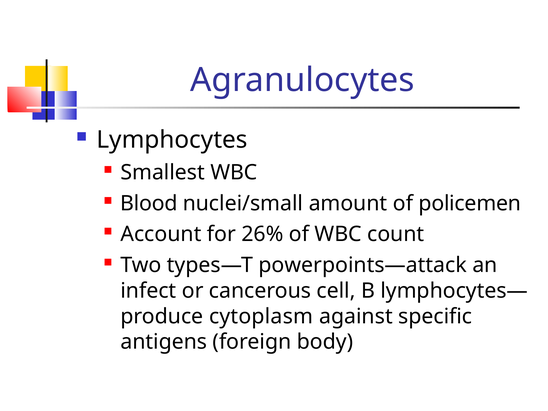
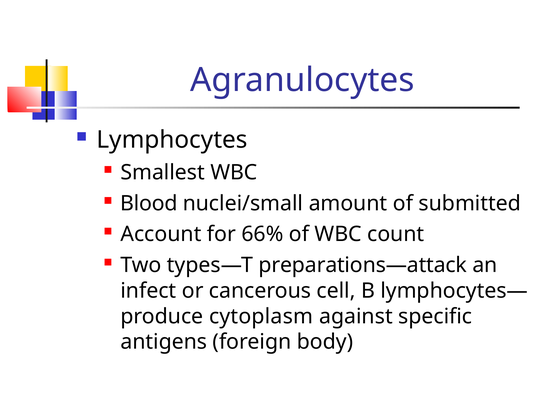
policemen: policemen -> submitted
26%: 26% -> 66%
powerpoints—attack: powerpoints—attack -> preparations—attack
